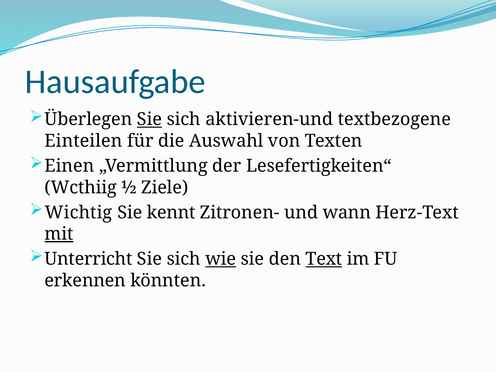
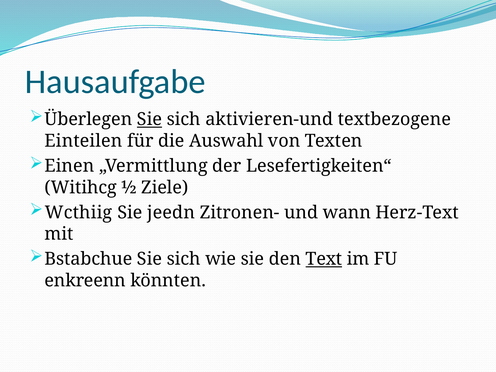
Wcthiig: Wcthiig -> Witihcg
Wichtig: Wichtig -> Wcthiig
kennt: kennt -> jeedn
mit underline: present -> none
Unterricht: Unterricht -> Bstabchue
wie underline: present -> none
erkennen: erkennen -> enkreenn
